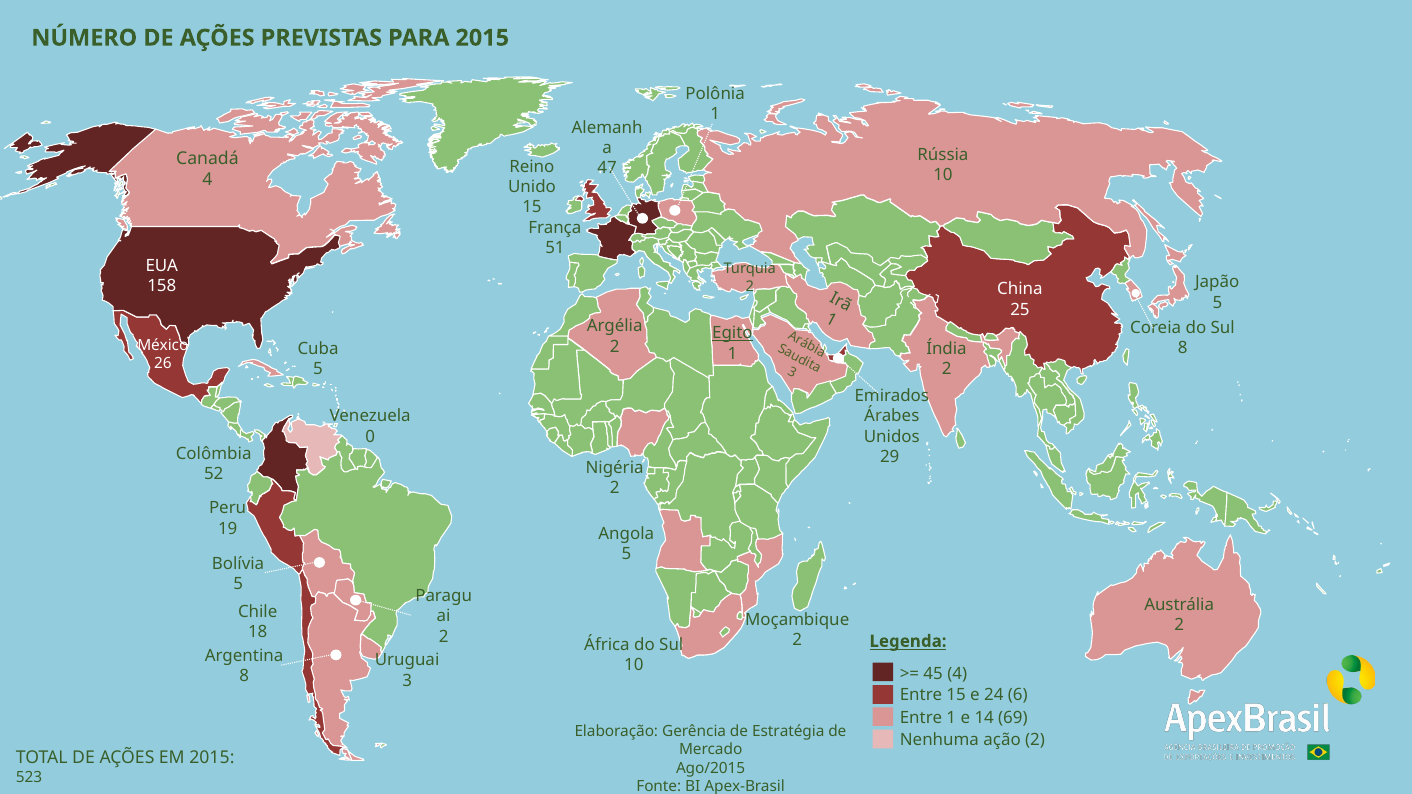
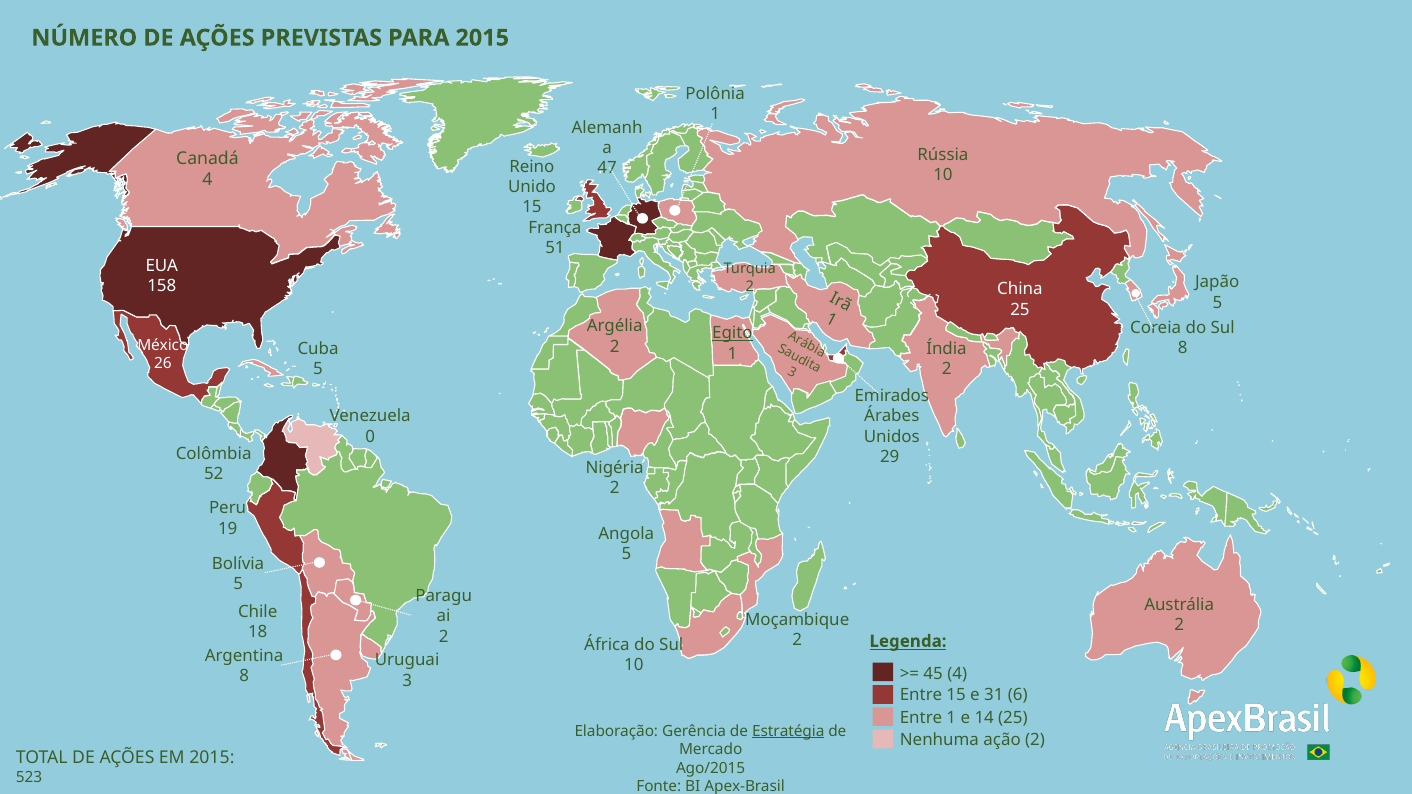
24: 24 -> 31
14 69: 69 -> 25
Estratégia underline: none -> present
